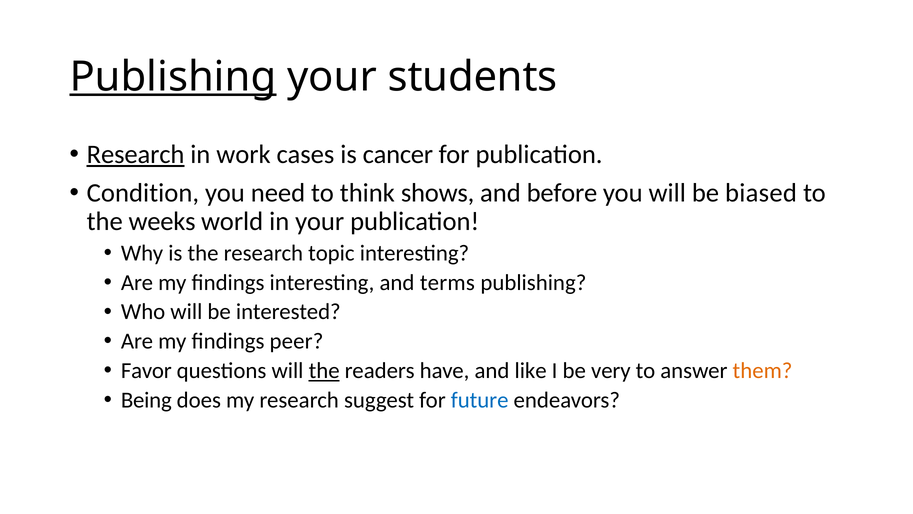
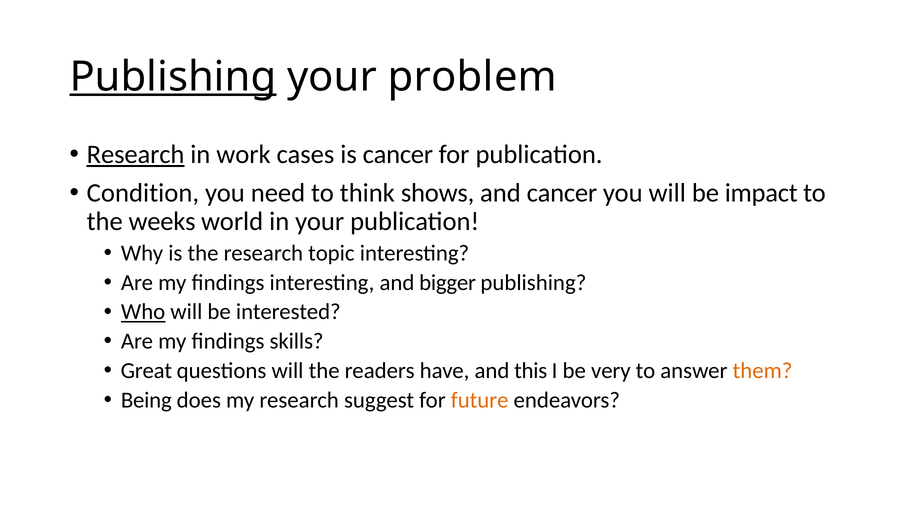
students: students -> problem
and before: before -> cancer
biased: biased -> impact
terms: terms -> bigger
Who underline: none -> present
peer: peer -> skills
Favor: Favor -> Great
the at (324, 370) underline: present -> none
like: like -> this
future colour: blue -> orange
